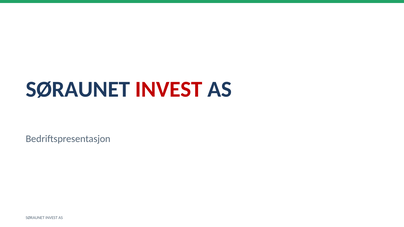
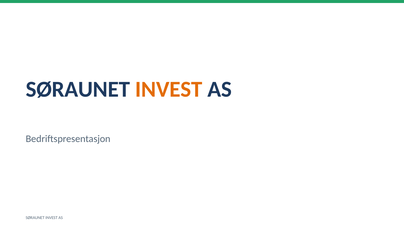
INVEST at (169, 90) colour: red -> orange
